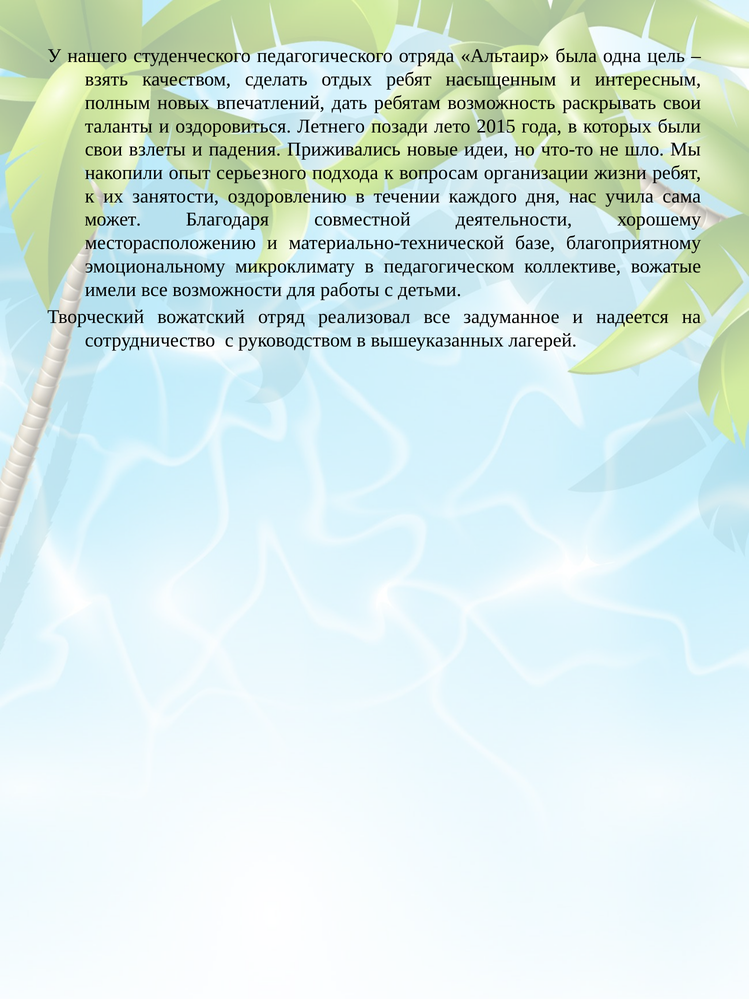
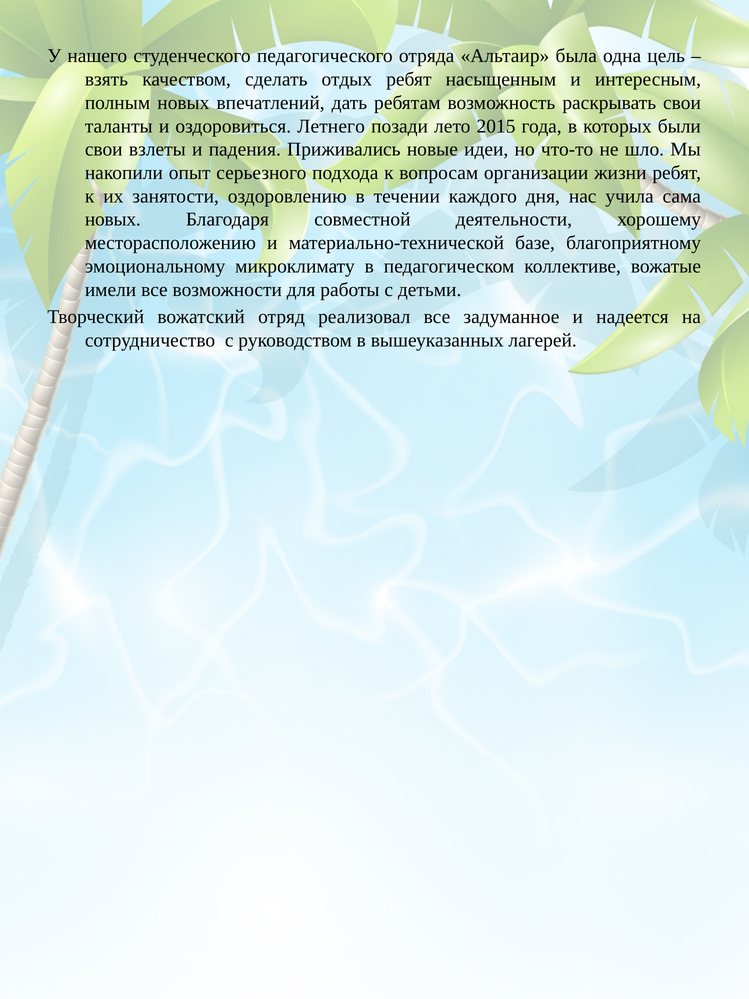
может at (113, 219): может -> новых
